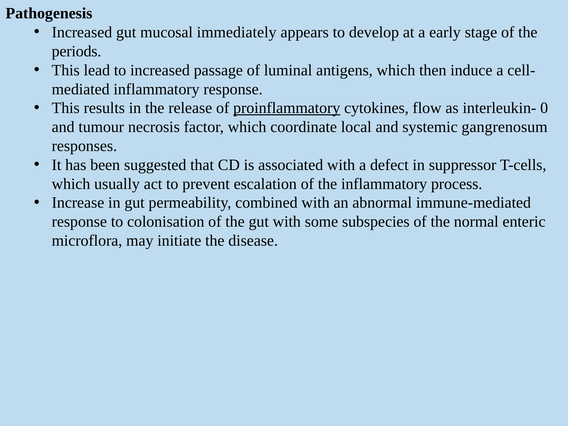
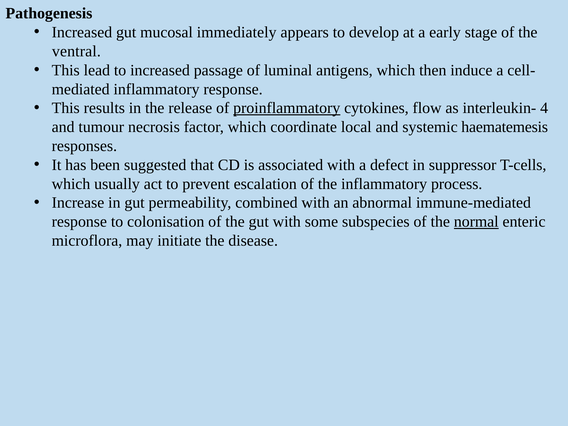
periods: periods -> ventral
0: 0 -> 4
gangrenosum: gangrenosum -> haematemesis
normal underline: none -> present
